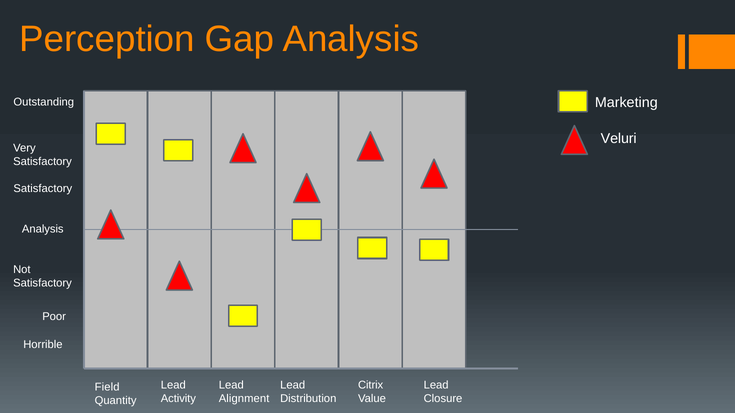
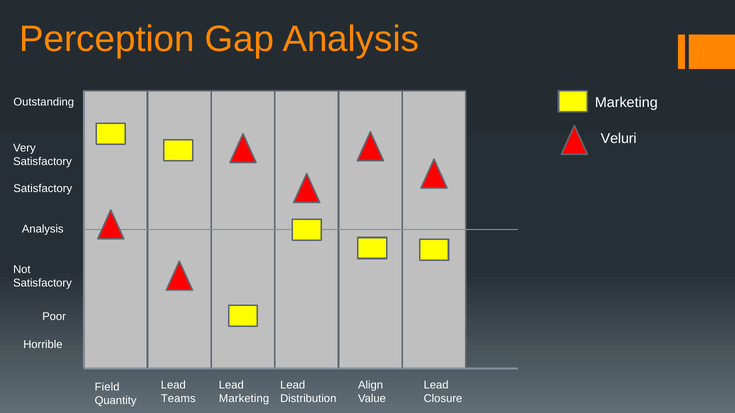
Citrix: Citrix -> Align
Activity: Activity -> Teams
Alignment at (244, 399): Alignment -> Marketing
